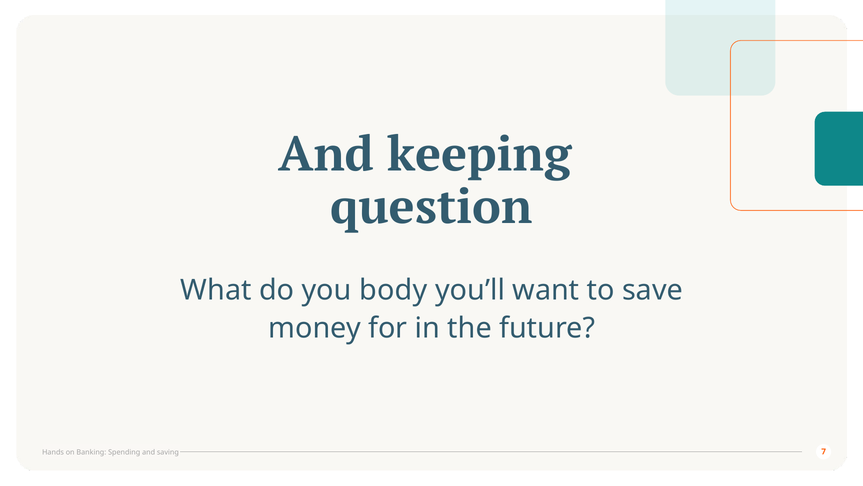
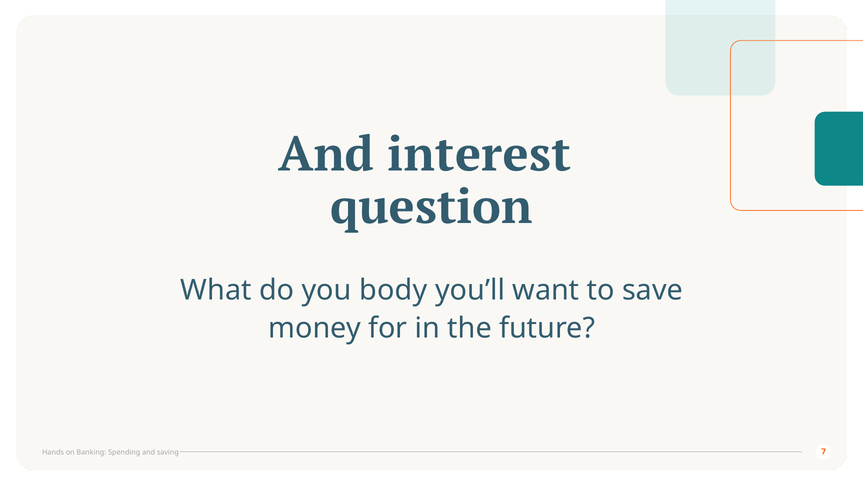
keeping: keeping -> interest
